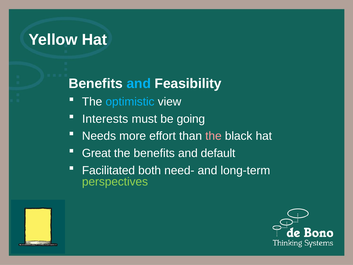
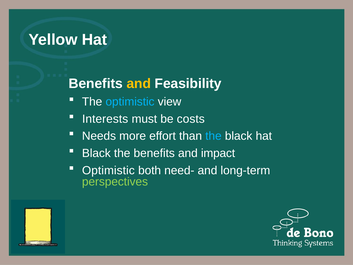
and at (139, 83) colour: light blue -> yellow
going: going -> costs
the at (213, 136) colour: pink -> light blue
Great at (96, 153): Great -> Black
default: default -> impact
Facilitated at (108, 170): Facilitated -> Optimistic
